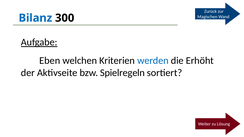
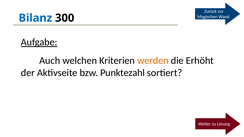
Eben: Eben -> Auch
werden colour: blue -> orange
Spielregeln: Spielregeln -> Punktezahl
